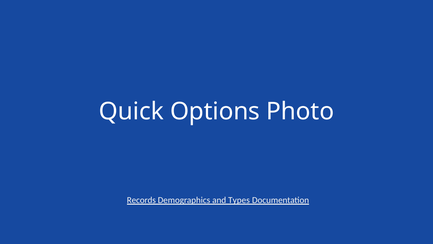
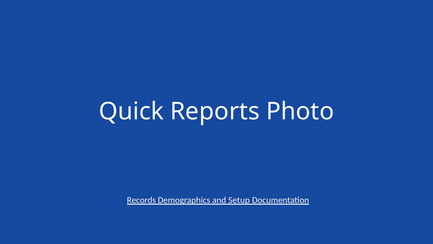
Options: Options -> Reports
Types: Types -> Setup
